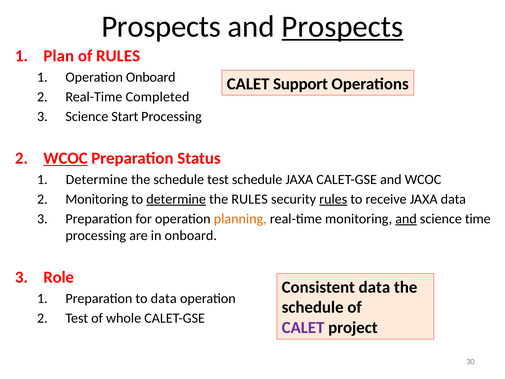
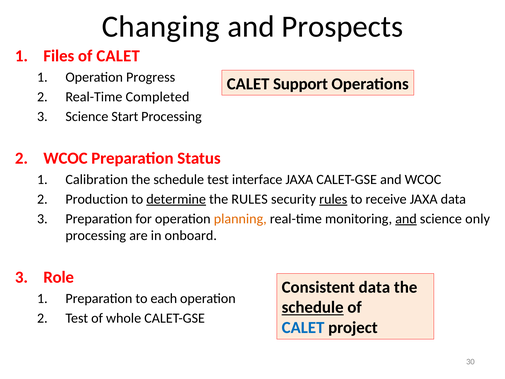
Prospects at (161, 26): Prospects -> Changing
Prospects at (342, 26) underline: present -> none
Plan: Plan -> Files
RULES at (118, 56): RULES -> CALET
Operation Onboard: Onboard -> Progress
WCOC at (65, 158) underline: present -> none
Determine at (97, 179): Determine -> Calibration
test schedule: schedule -> interface
Monitoring at (97, 199): Monitoring -> Production
time: time -> only
to data: data -> each
schedule at (313, 307) underline: none -> present
CALET at (303, 327) colour: purple -> blue
